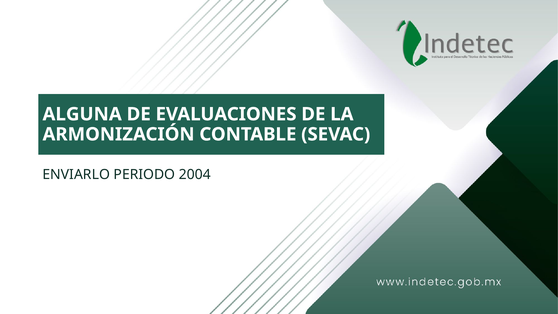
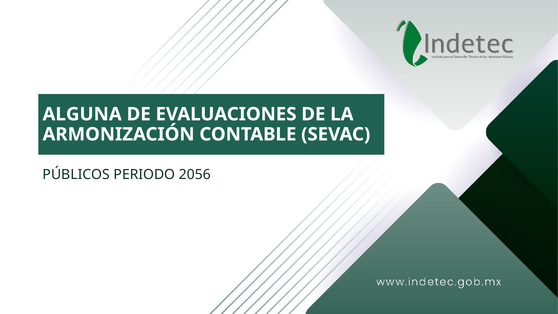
ENVIARLO: ENVIARLO -> PÚBLICOS
2004: 2004 -> 2056
